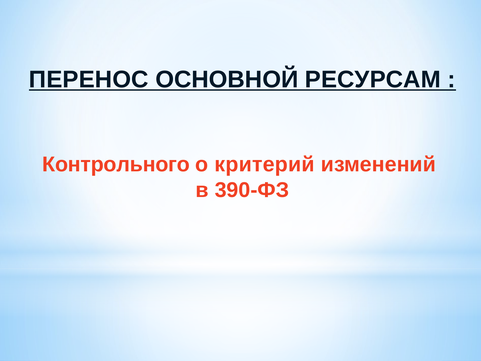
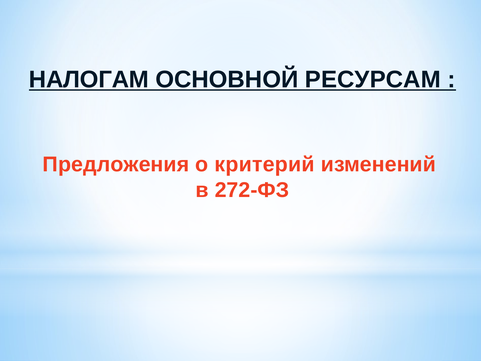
ПЕРЕНОС: ПЕРЕНОС -> НАЛОГАМ
Контрольного: Контрольного -> Предложения
390-ФЗ: 390-ФЗ -> 272-ФЗ
